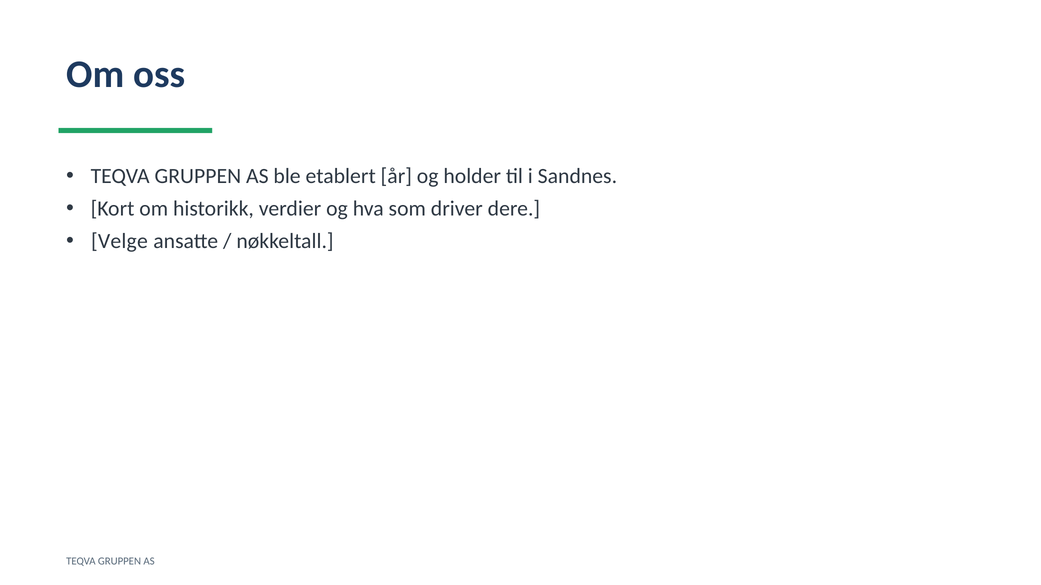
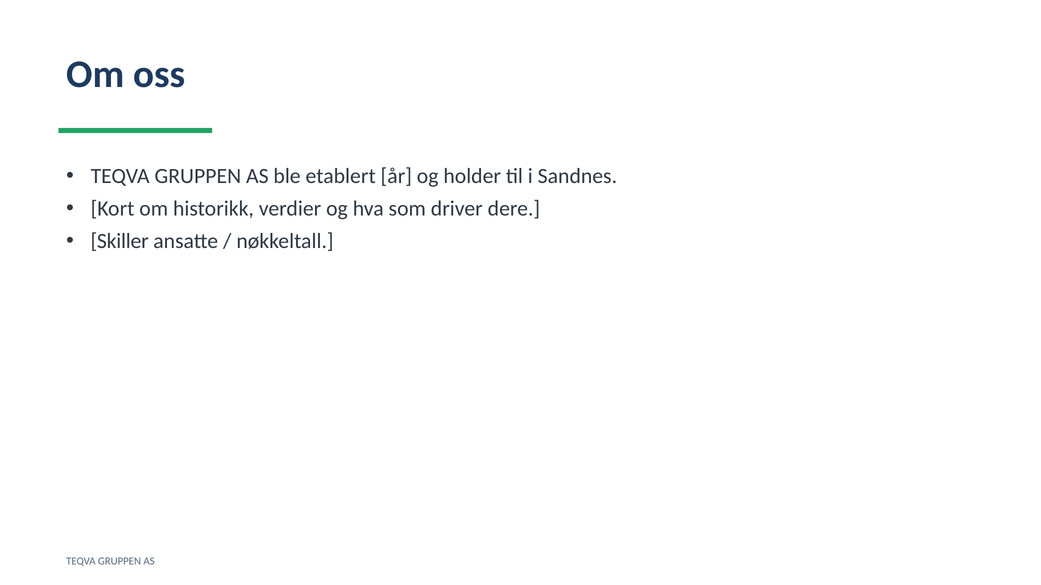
Velge: Velge -> Skiller
